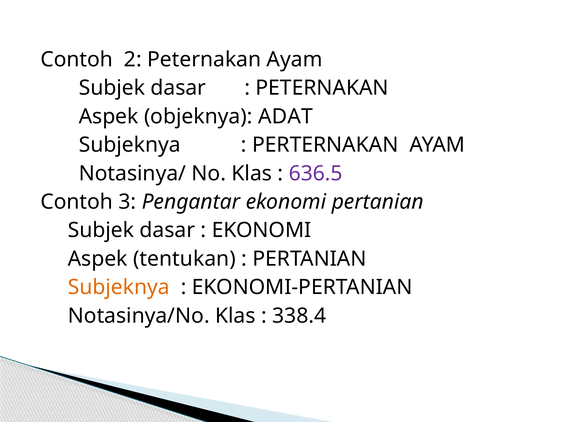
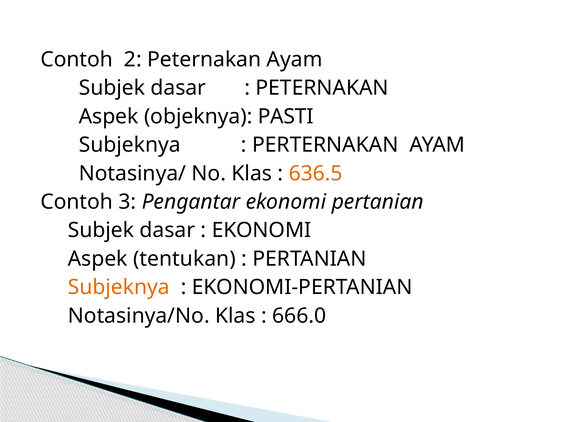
ADAT: ADAT -> PASTI
636.5 colour: purple -> orange
338.4: 338.4 -> 666.0
